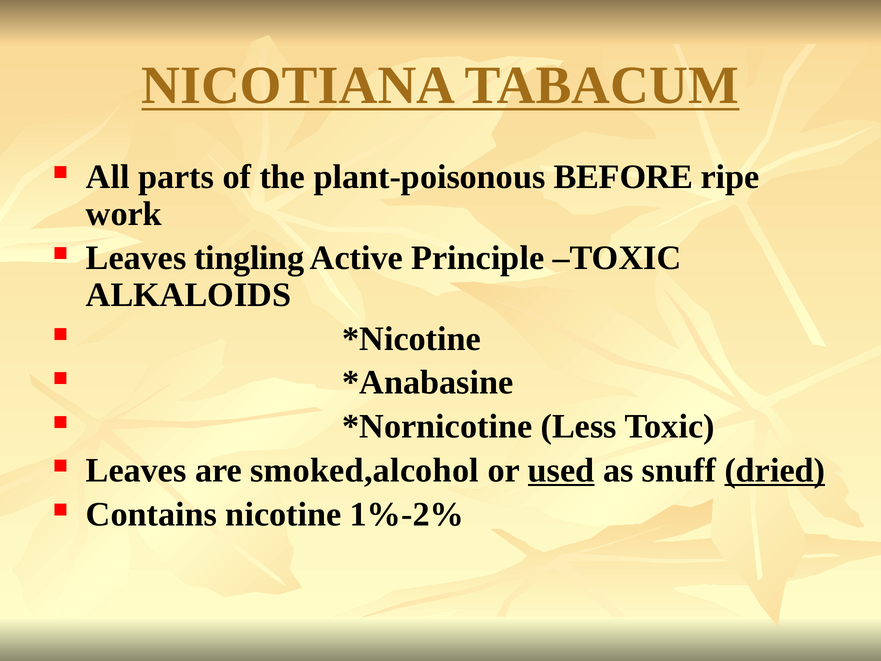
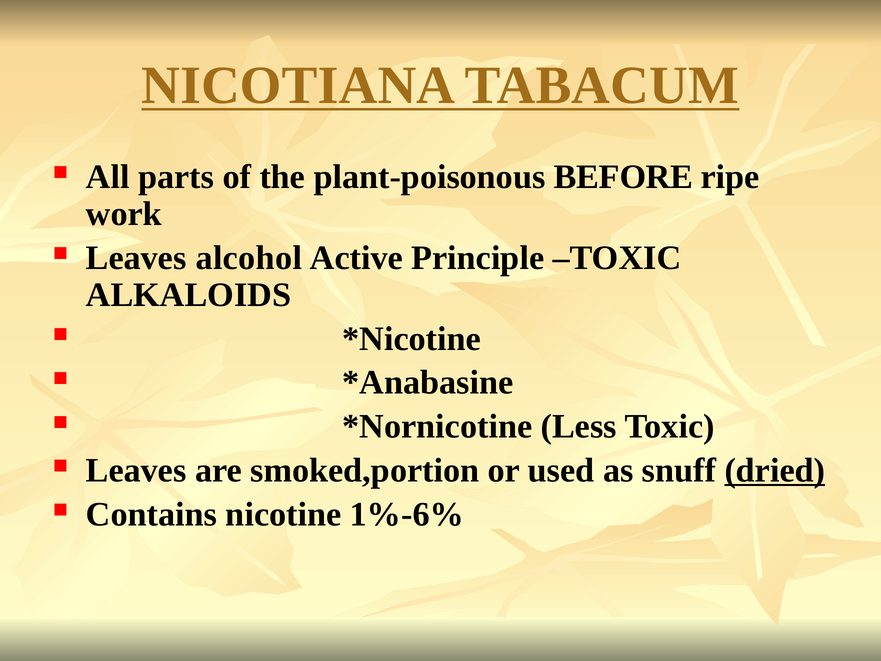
tingling: tingling -> alcohol
smoked,alcohol: smoked,alcohol -> smoked,portion
used underline: present -> none
1%-2%: 1%-2% -> 1%-6%
